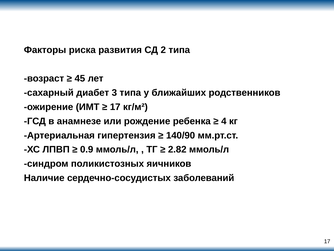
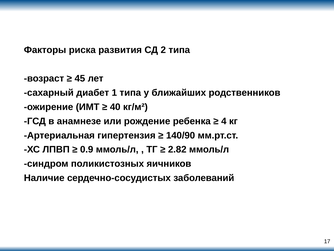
3: 3 -> 1
17 at (115, 107): 17 -> 40
